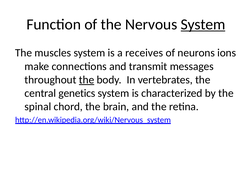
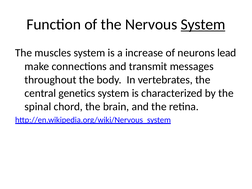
receives: receives -> increase
ions: ions -> lead
the at (87, 80) underline: present -> none
